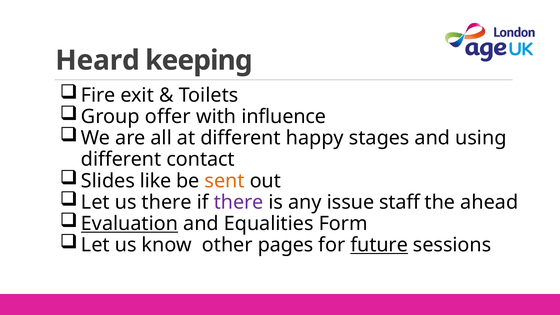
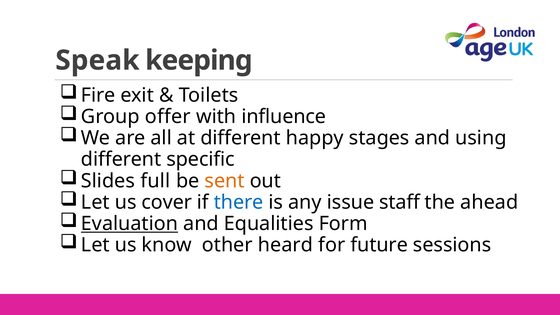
Heard: Heard -> Speak
contact: contact -> specific
like: like -> full
us there: there -> cover
there at (239, 202) colour: purple -> blue
pages: pages -> heard
future underline: present -> none
